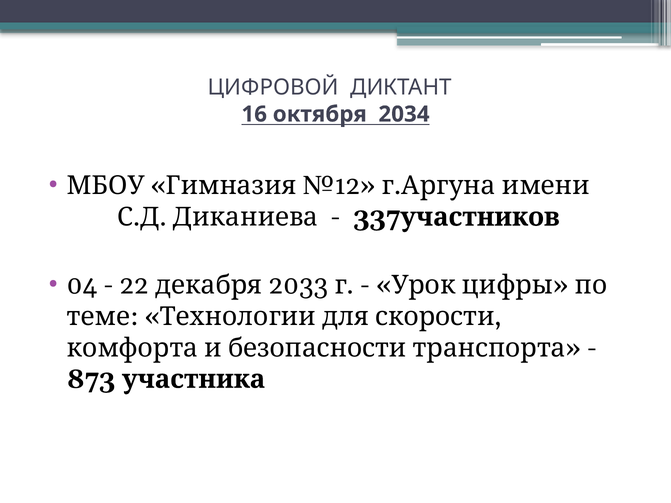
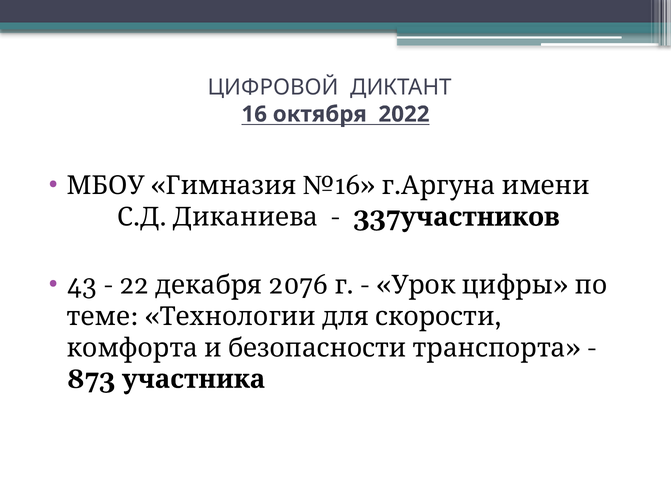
2034: 2034 -> 2022
№12: №12 -> №16
04: 04 -> 43
2033: 2033 -> 2076
